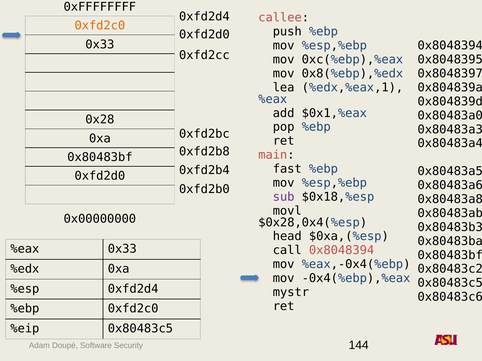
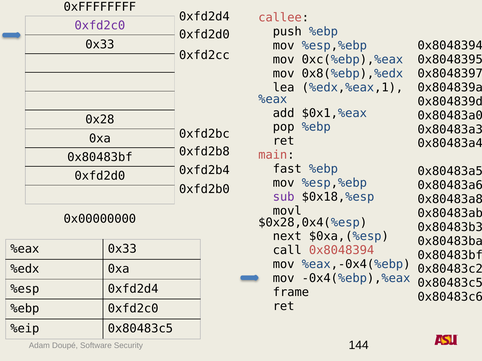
0xfd2c0 at (100, 26) colour: orange -> purple
head: head -> next
mystr: mystr -> frame
